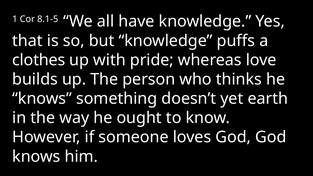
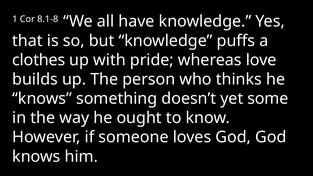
8.1-5: 8.1-5 -> 8.1-8
earth: earth -> some
